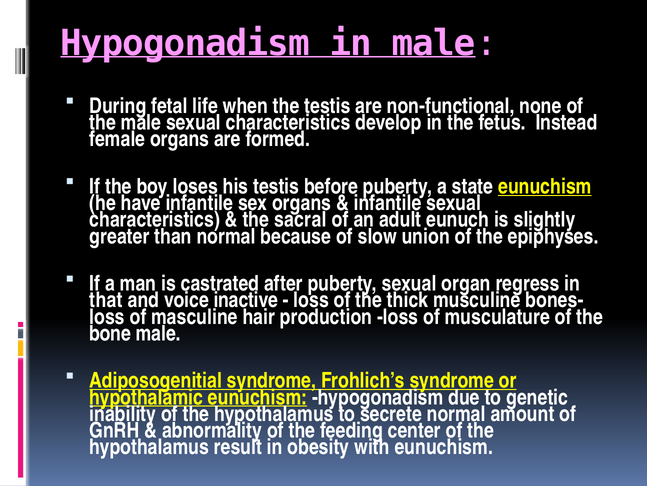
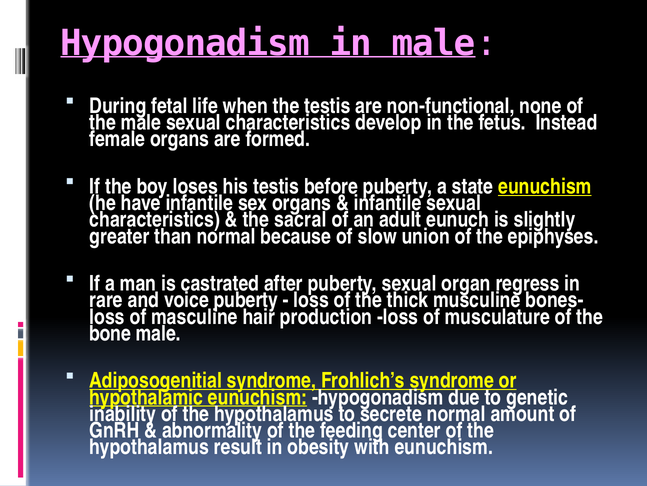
that: that -> rare
voice inactive: inactive -> puberty
